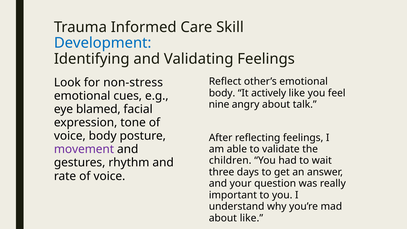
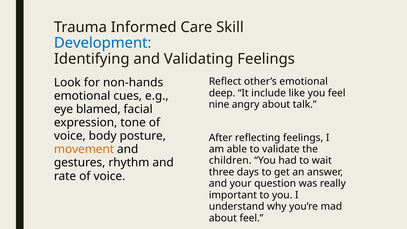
non-stress: non-stress -> non-hands
body at (222, 93): body -> deep
actively: actively -> include
movement colour: purple -> orange
about like: like -> feel
